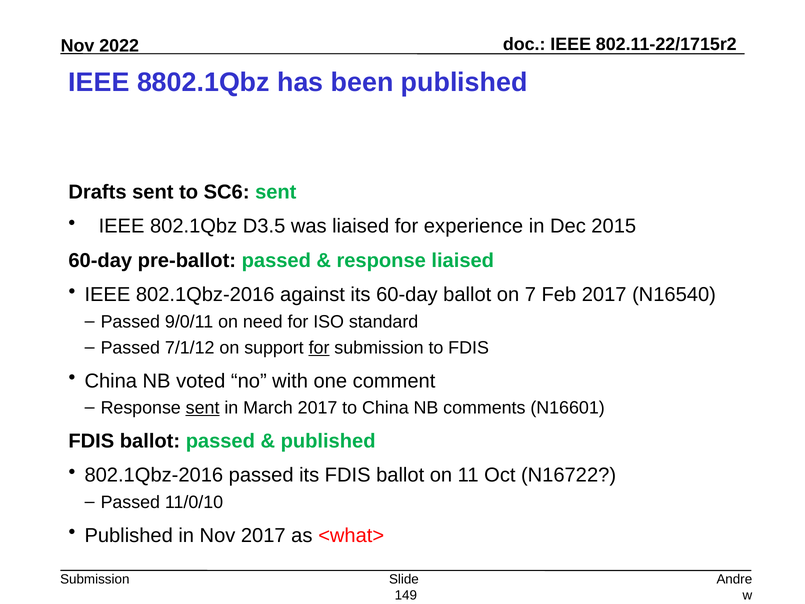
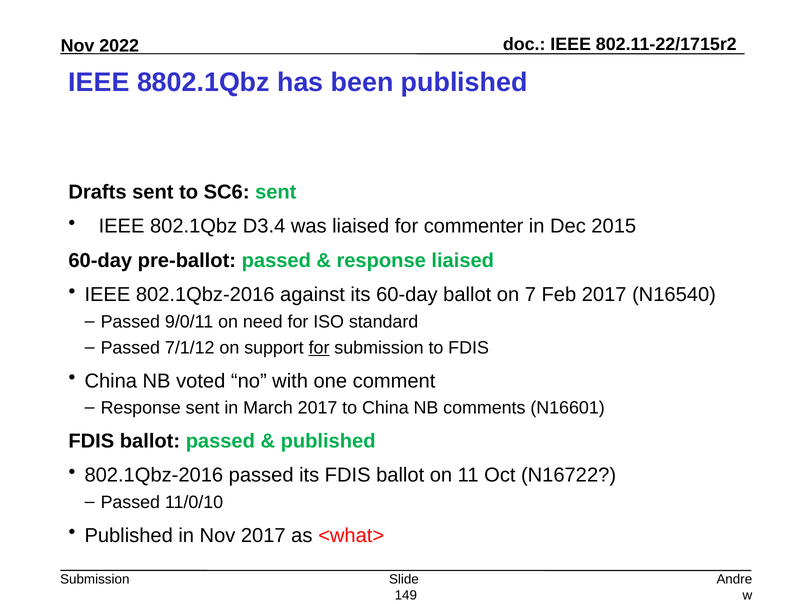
D3.5: D3.5 -> D3.4
experience: experience -> commenter
sent at (203, 408) underline: present -> none
